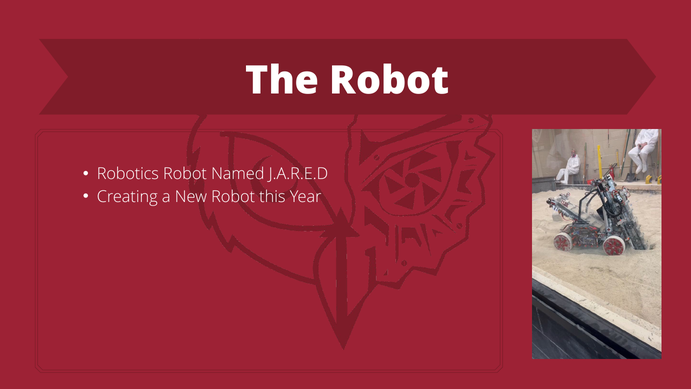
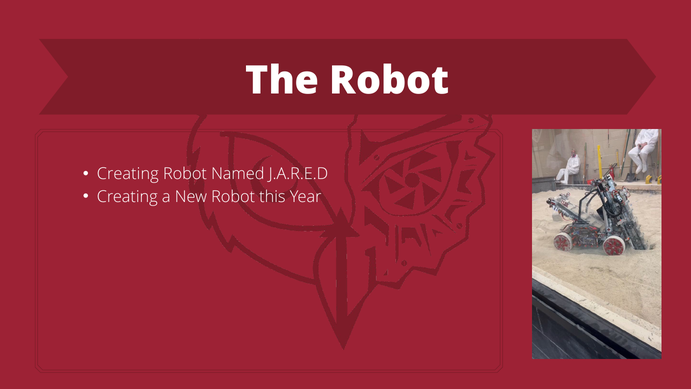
Robotics at (128, 174): Robotics -> Creating
